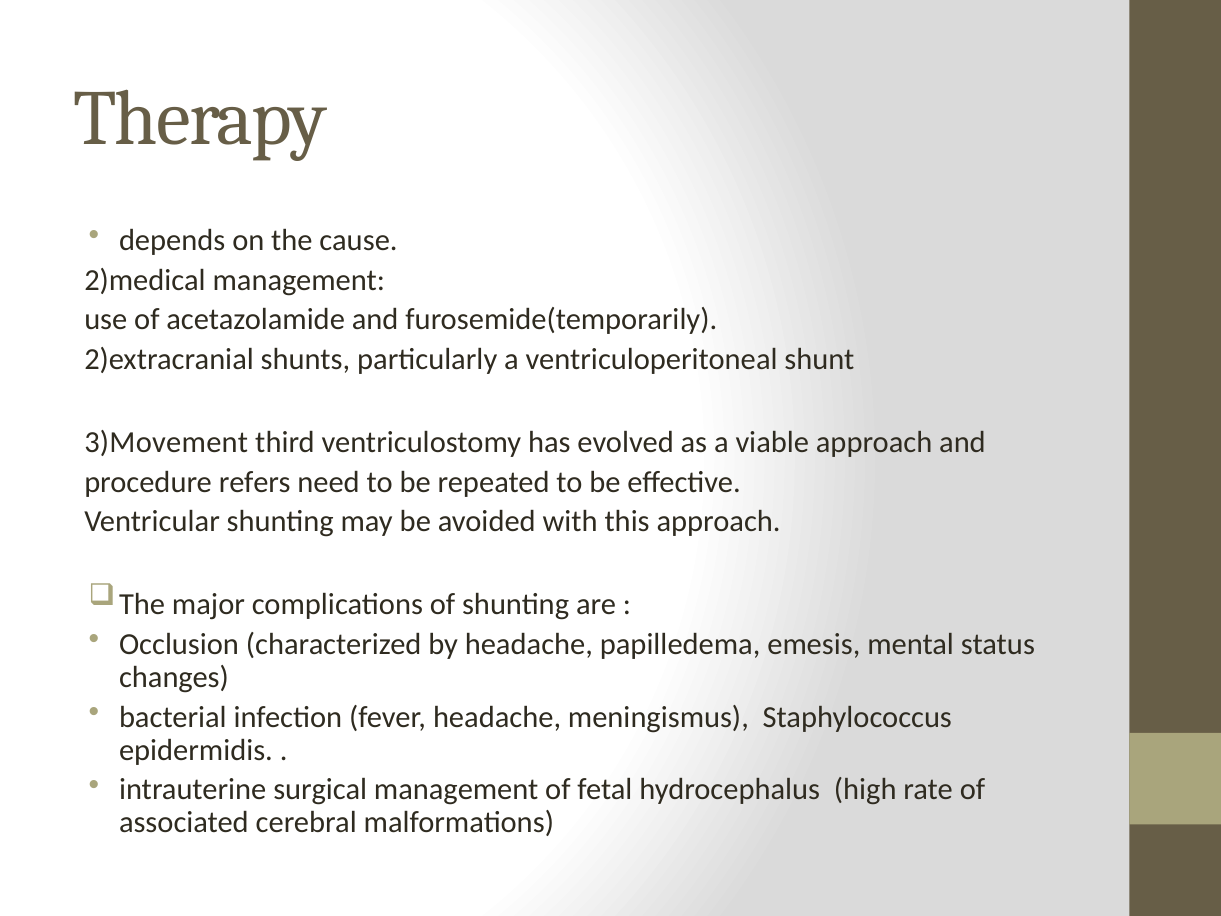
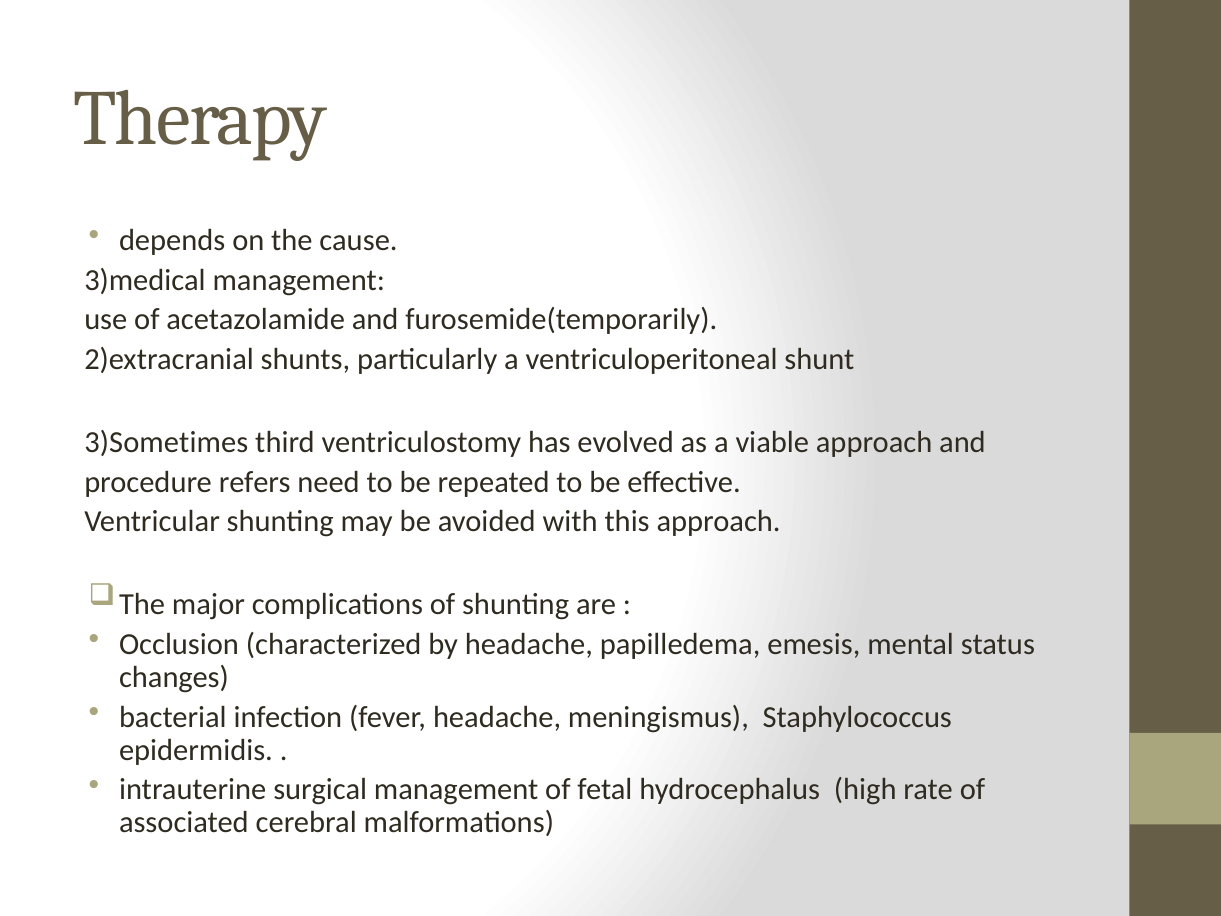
2)medical: 2)medical -> 3)medical
3)Movement: 3)Movement -> 3)Sometimes
